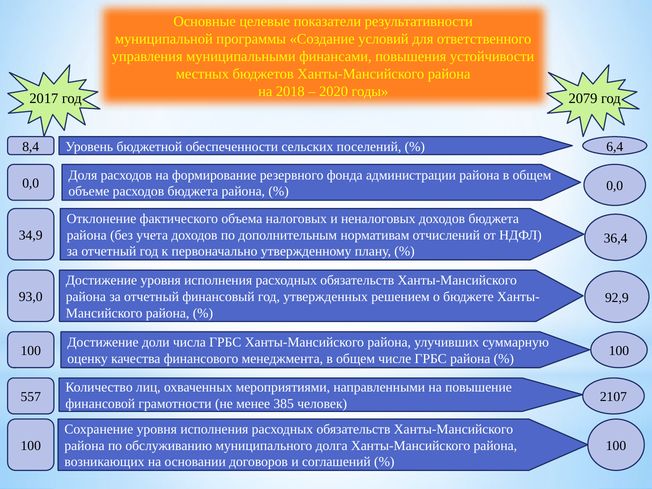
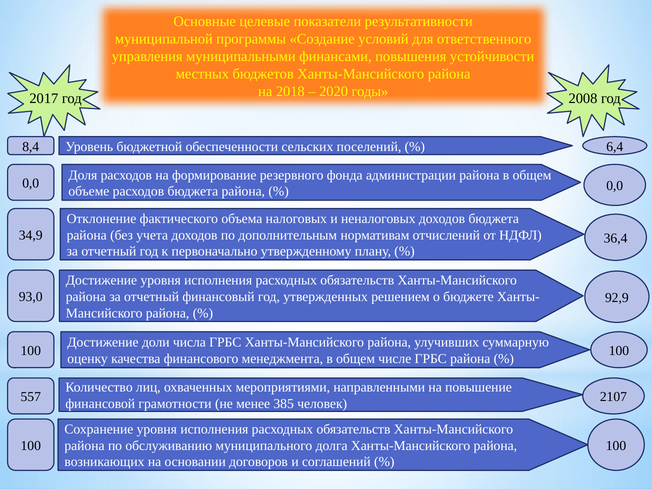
2079: 2079 -> 2008
